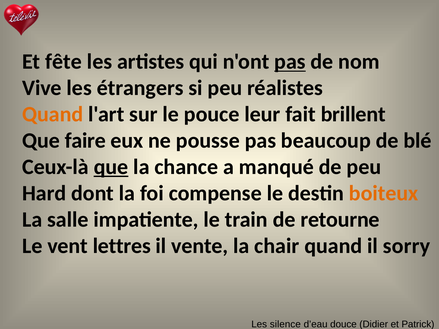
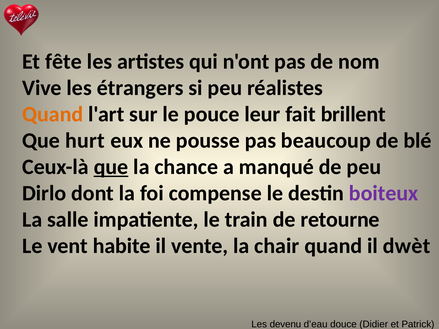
pas at (290, 62) underline: present -> none
faire: faire -> hurt
Hard: Hard -> Dirlo
boiteux colour: orange -> purple
lettres: lettres -> habite
sorry: sorry -> dwèt
silence: silence -> devenu
